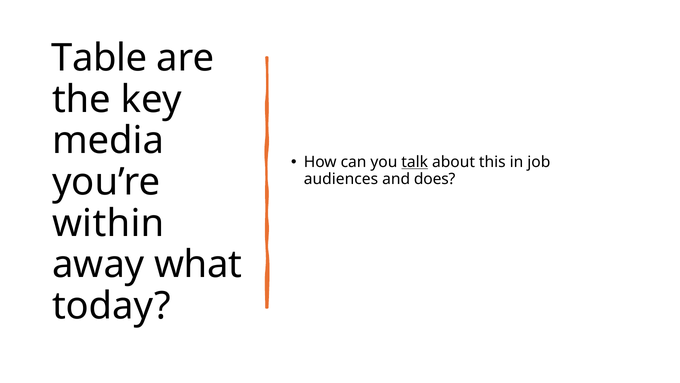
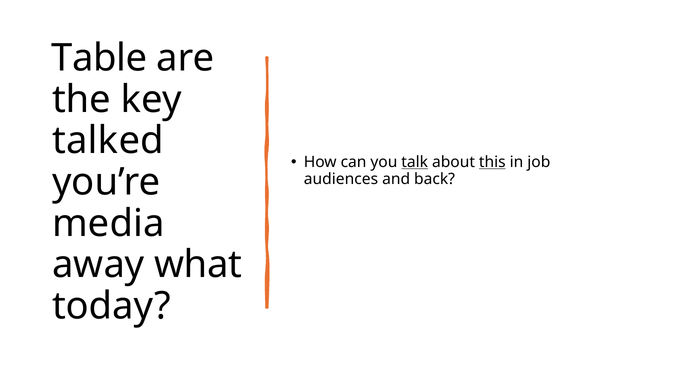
media: media -> talked
this underline: none -> present
does: does -> back
within: within -> media
